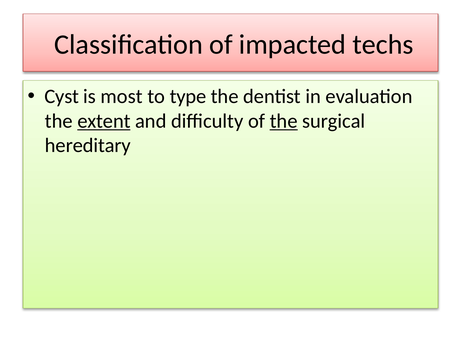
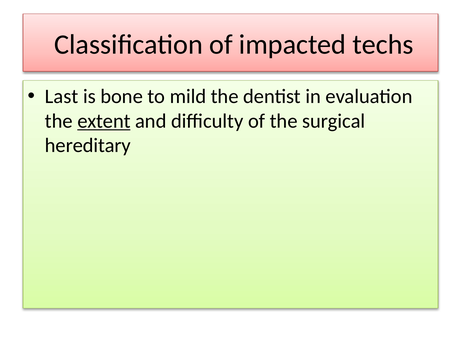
Cyst: Cyst -> Last
most: most -> bone
type: type -> mild
the at (284, 121) underline: present -> none
